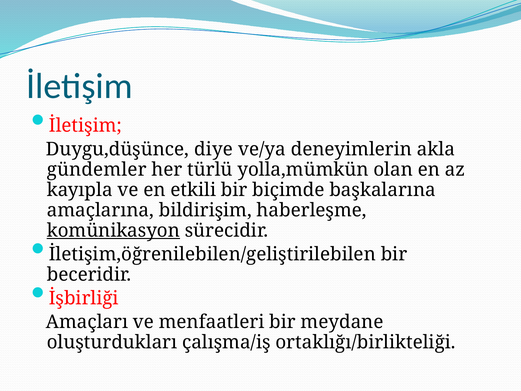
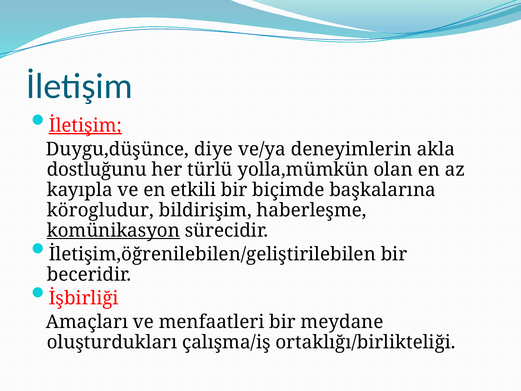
İletişim at (85, 125) underline: none -> present
gündemler: gündemler -> dostluğunu
amaçlarına: amaçlarına -> körogludur
